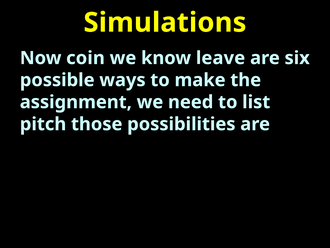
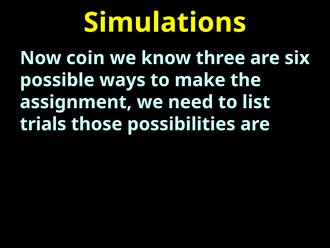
leave: leave -> three
pitch: pitch -> trials
